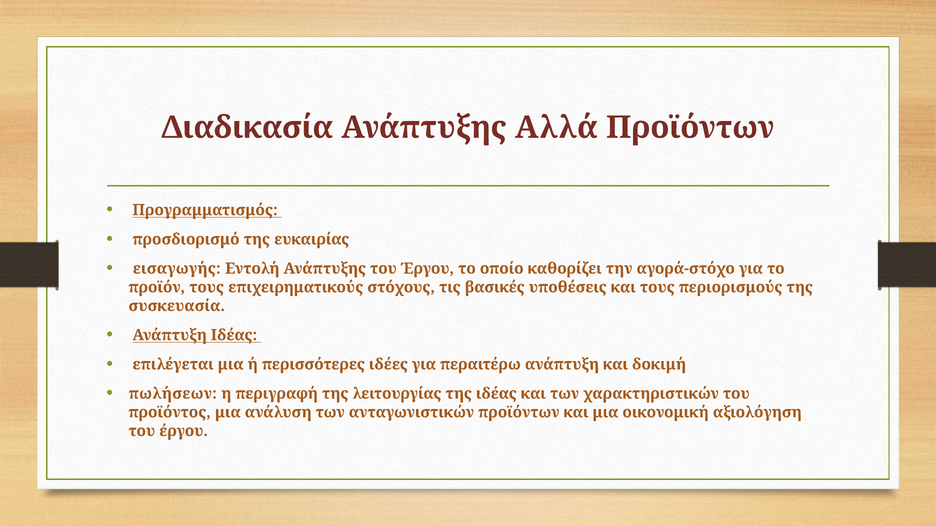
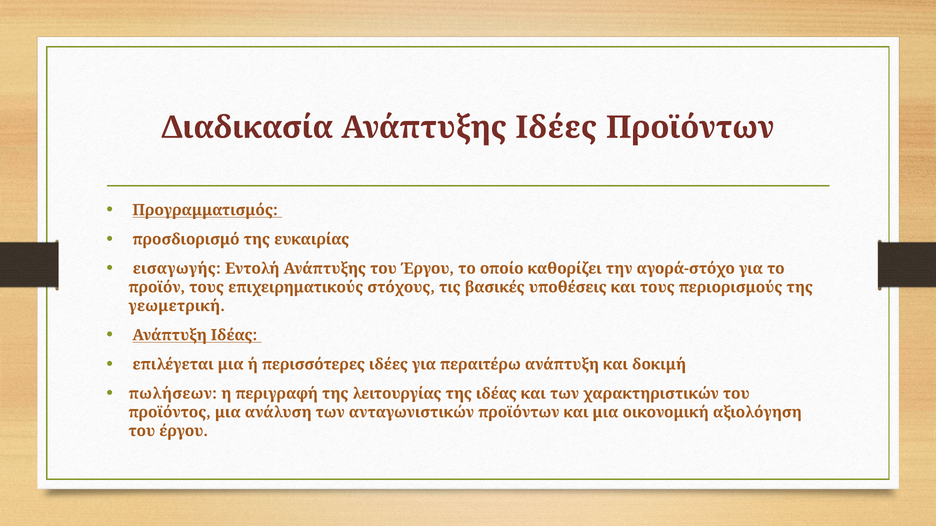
Ανάπτυξης Αλλά: Αλλά -> Ιδέες
συσκευασία: συσκευασία -> γεωμετρική
